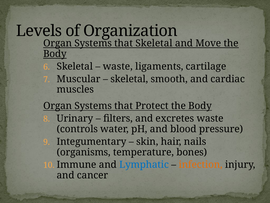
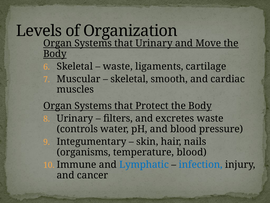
that Skeletal: Skeletal -> Urinary
temperature bones: bones -> blood
infection colour: orange -> blue
